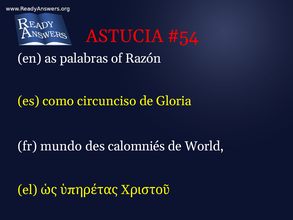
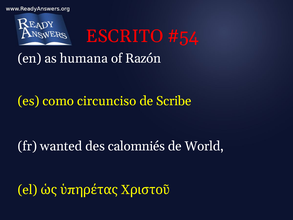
ASTUCIA: ASTUCIA -> ESCRITO
palabras: palabras -> humana
Gloria: Gloria -> Scribe
mundo: mundo -> wanted
